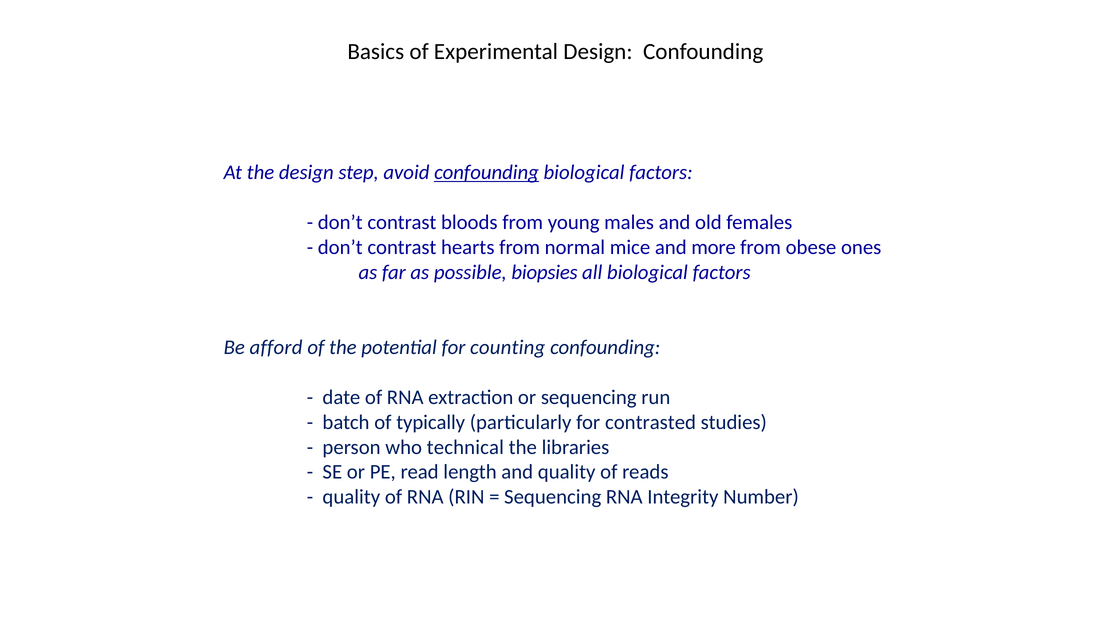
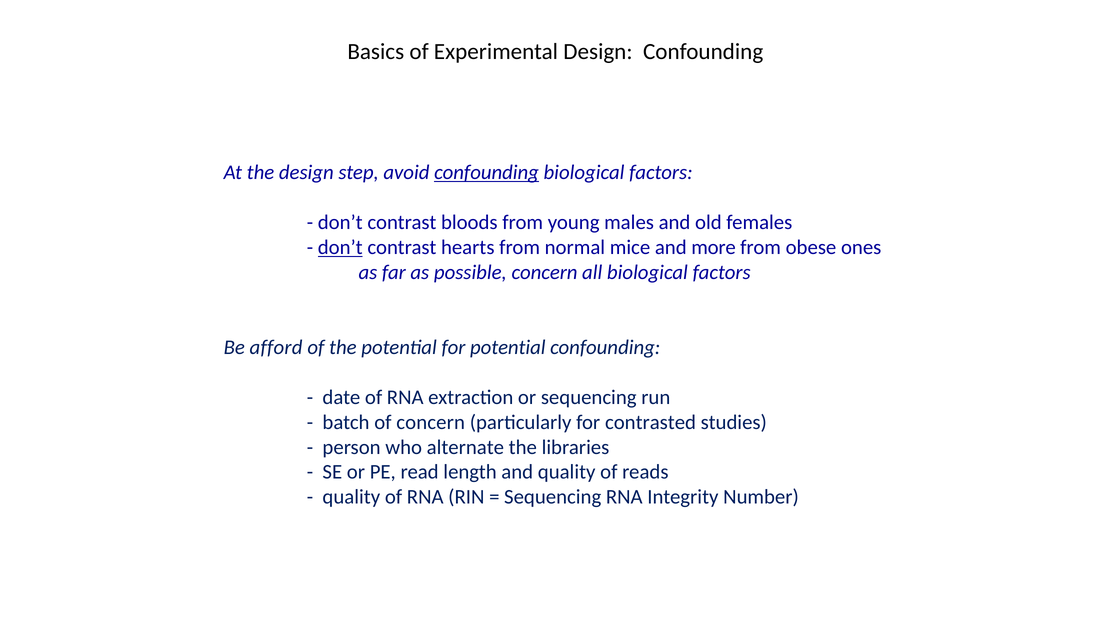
don’t at (340, 247) underline: none -> present
possible biopsies: biopsies -> concern
for counting: counting -> potential
of typically: typically -> concern
technical: technical -> alternate
